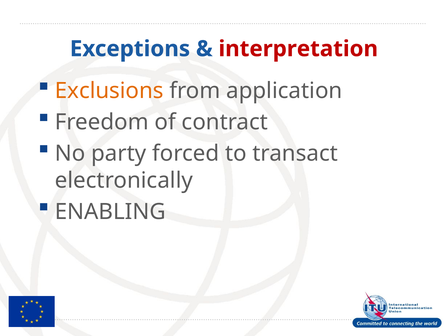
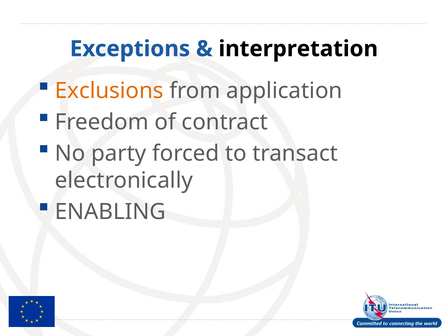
interpretation colour: red -> black
